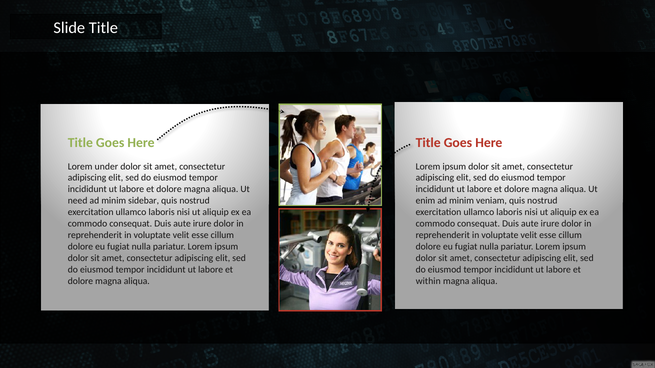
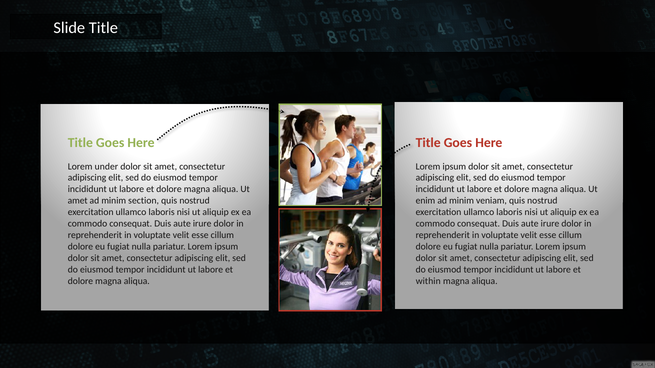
need at (78, 201): need -> amet
sidebar: sidebar -> section
